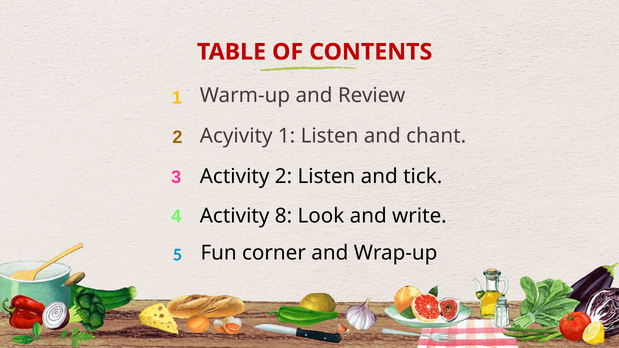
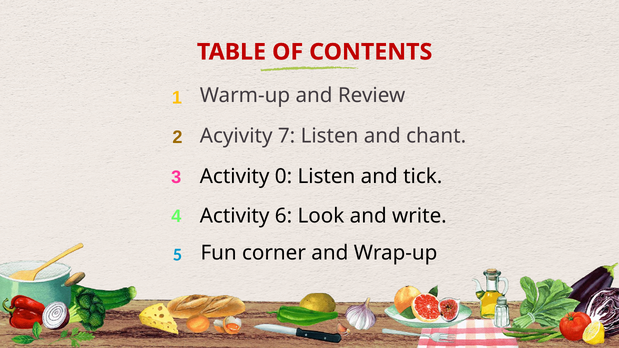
Acyivity 1: 1 -> 7
Activity 2: 2 -> 0
8: 8 -> 6
